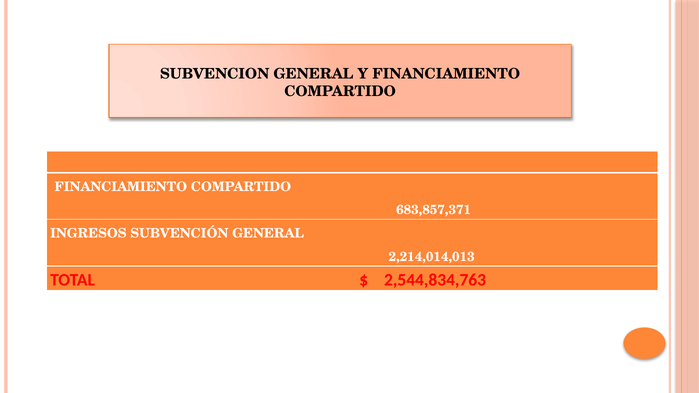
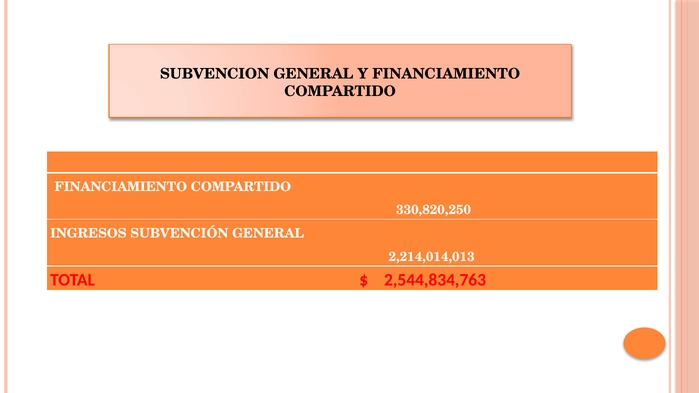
683,857,371: 683,857,371 -> 330,820,250
